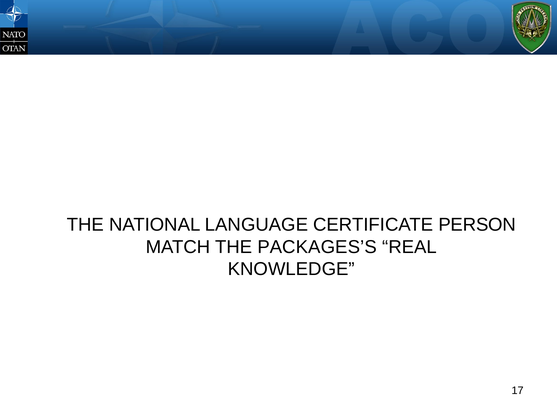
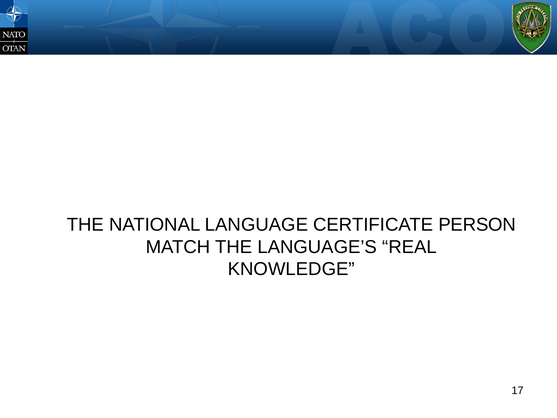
PACKAGES’S: PACKAGES’S -> LANGUAGE’S
